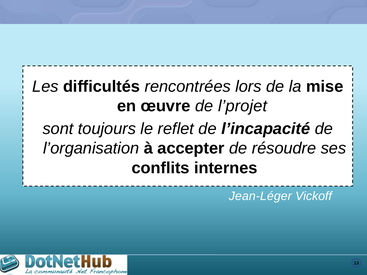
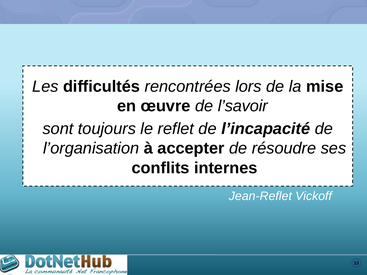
l’projet: l’projet -> l’savoir
Jean-Léger: Jean-Léger -> Jean-Reflet
